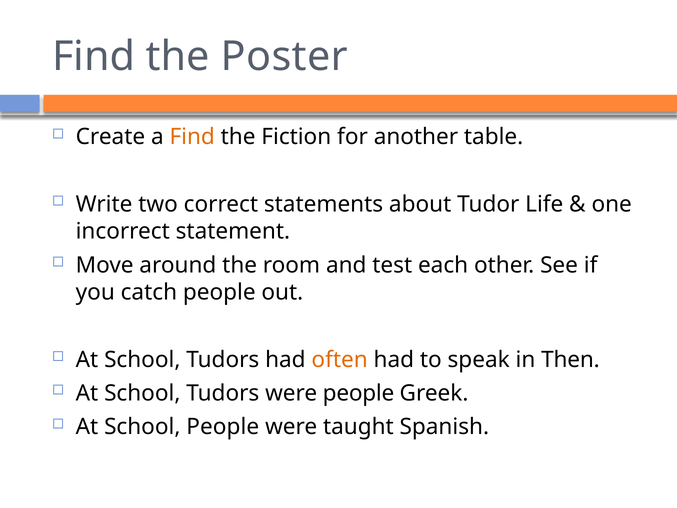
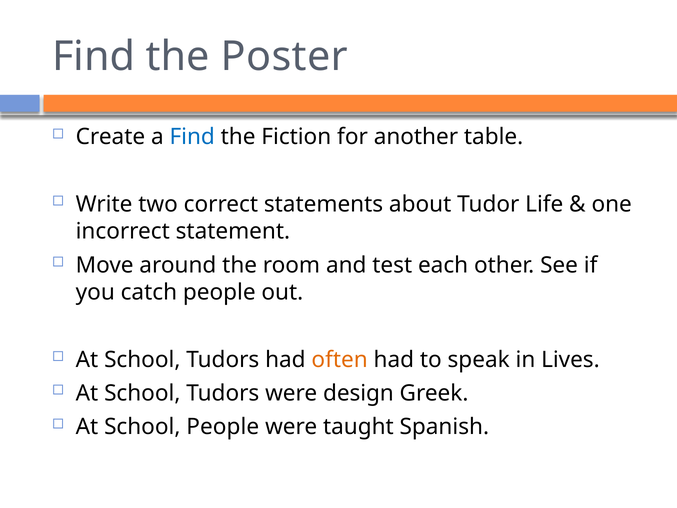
Find at (192, 137) colour: orange -> blue
Then: Then -> Lives
were people: people -> design
